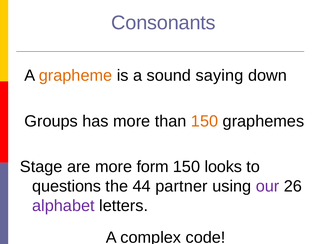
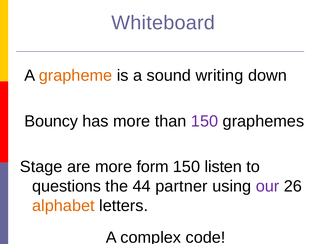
Consonants: Consonants -> Whiteboard
saying: saying -> writing
Groups: Groups -> Bouncy
150 at (205, 121) colour: orange -> purple
looks: looks -> listen
alphabet colour: purple -> orange
